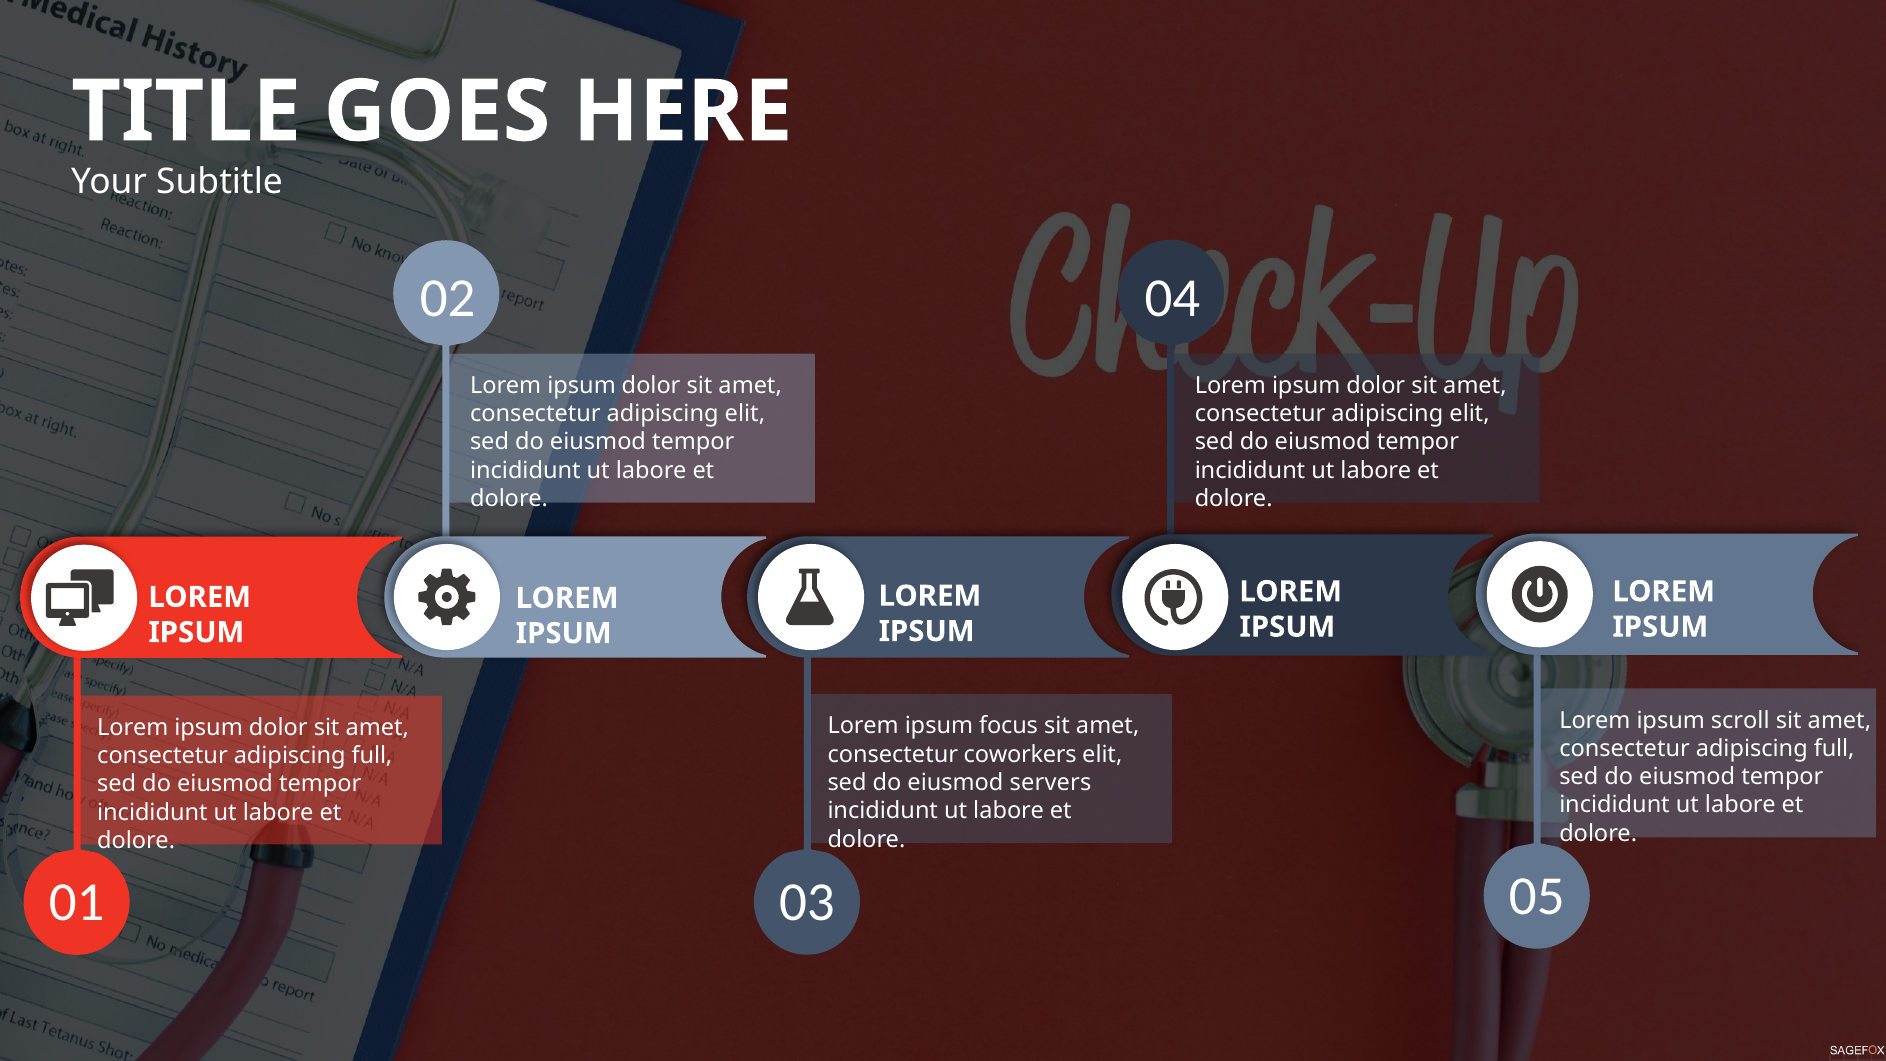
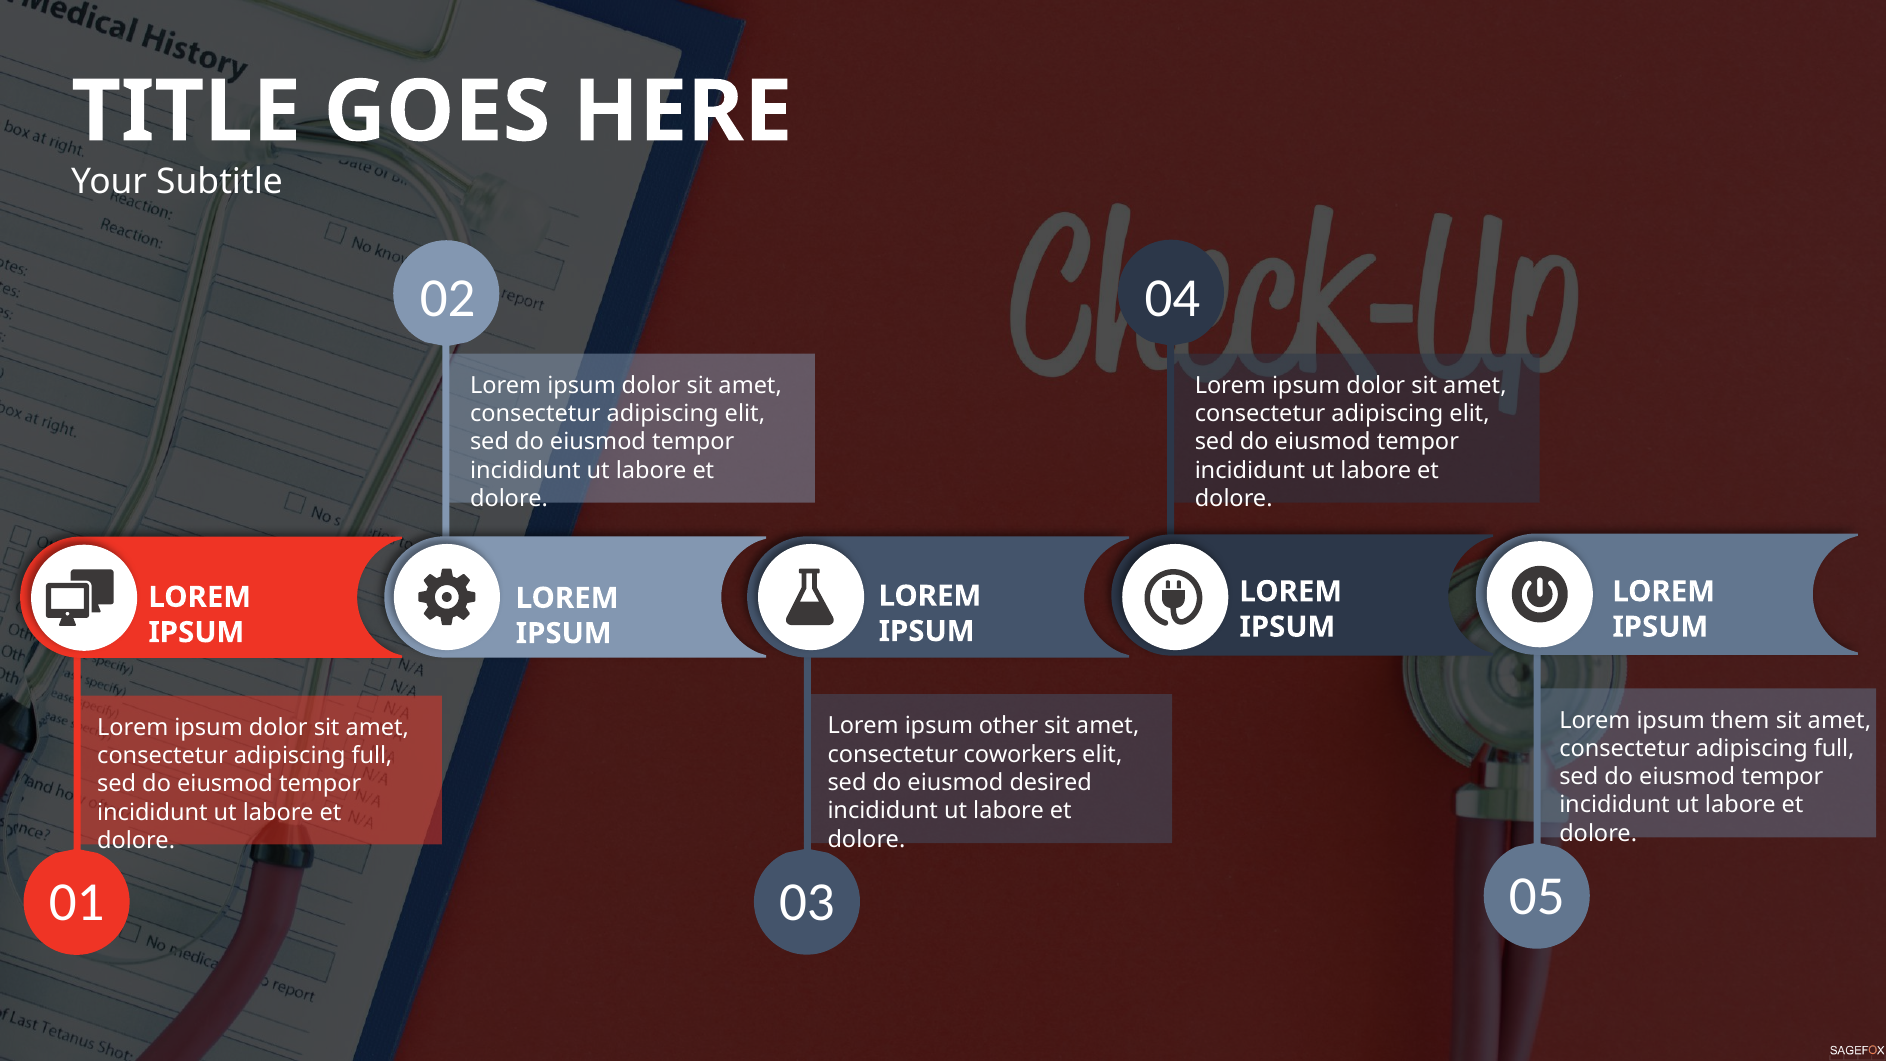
scroll: scroll -> them
focus: focus -> other
servers: servers -> desired
